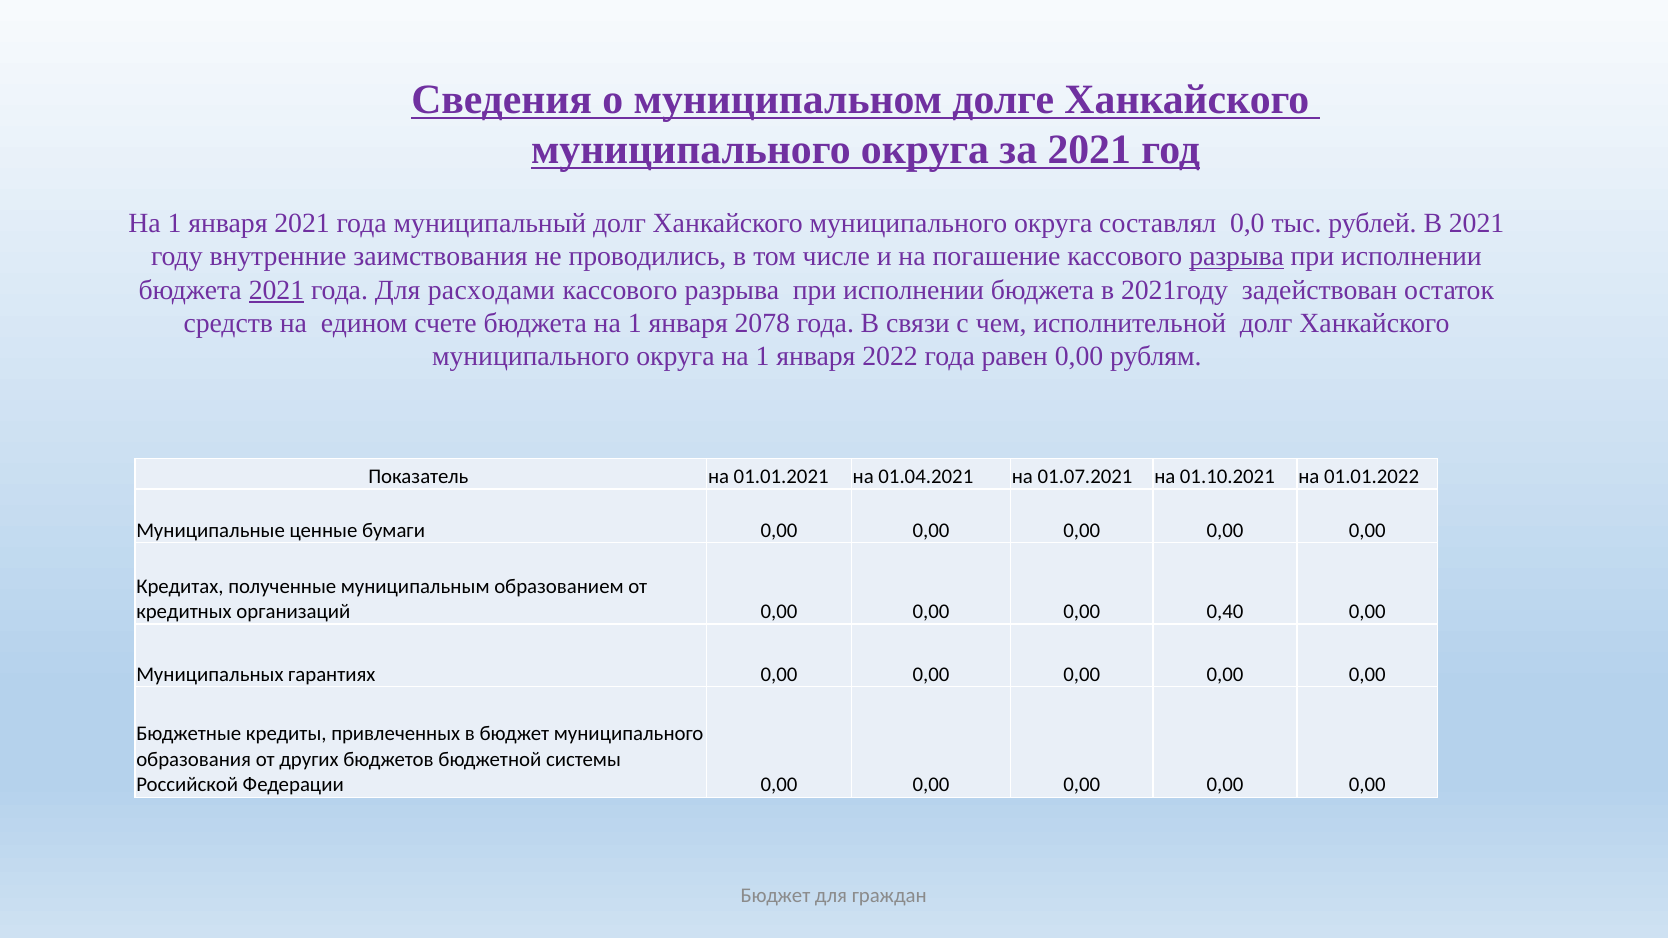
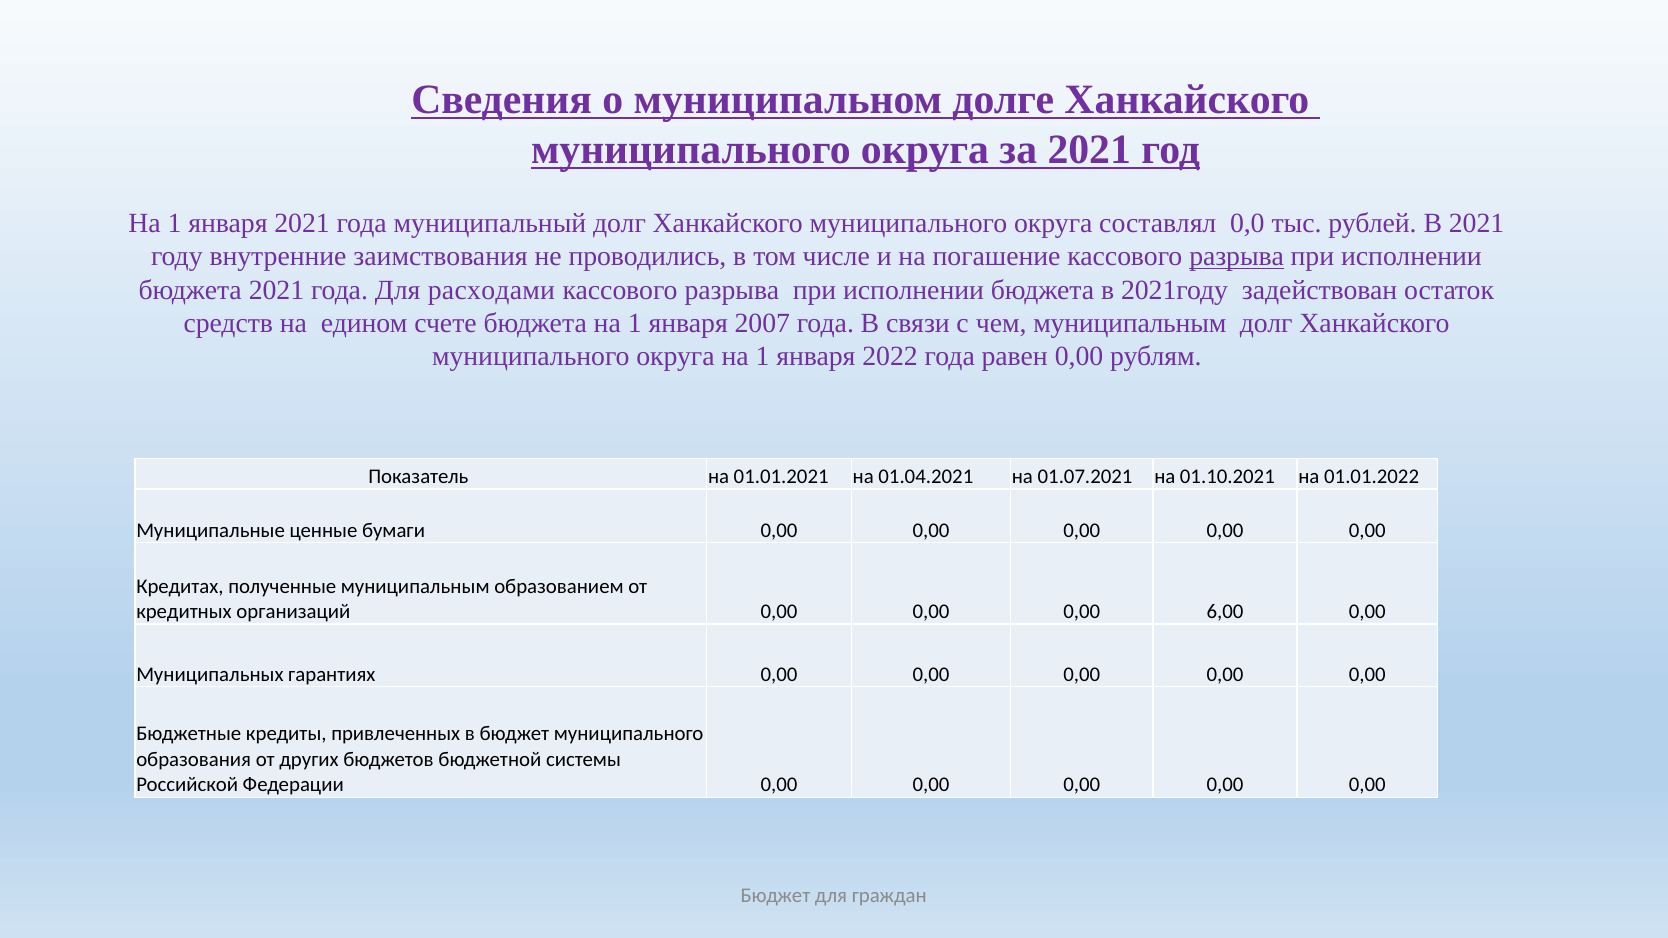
2021 at (276, 290) underline: present -> none
2078: 2078 -> 2007
чем исполнительной: исполнительной -> муниципальным
0,40: 0,40 -> 6,00
